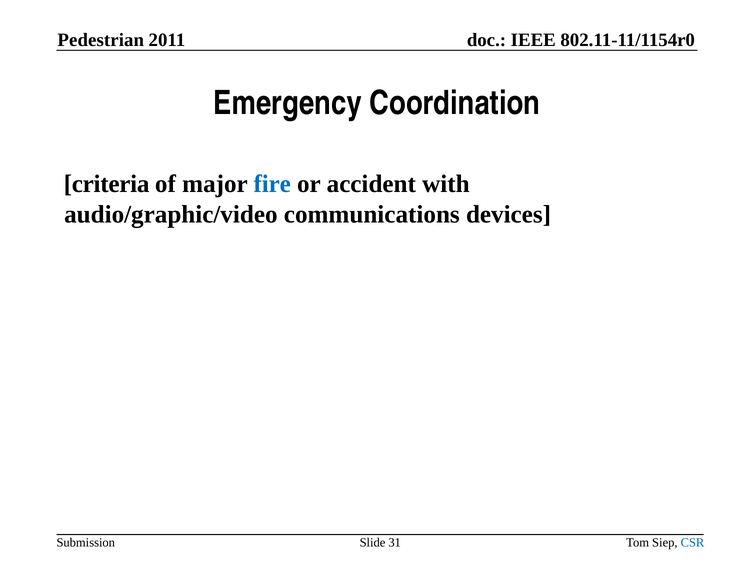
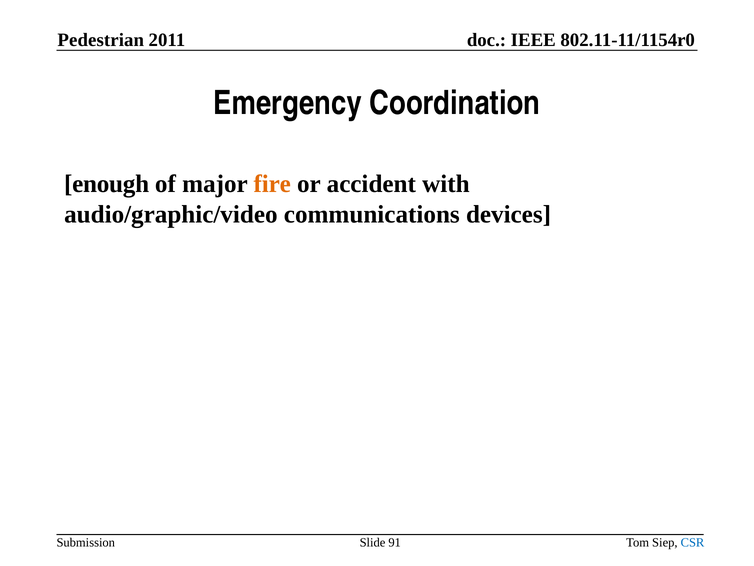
criteria: criteria -> enough
fire colour: blue -> orange
31: 31 -> 91
